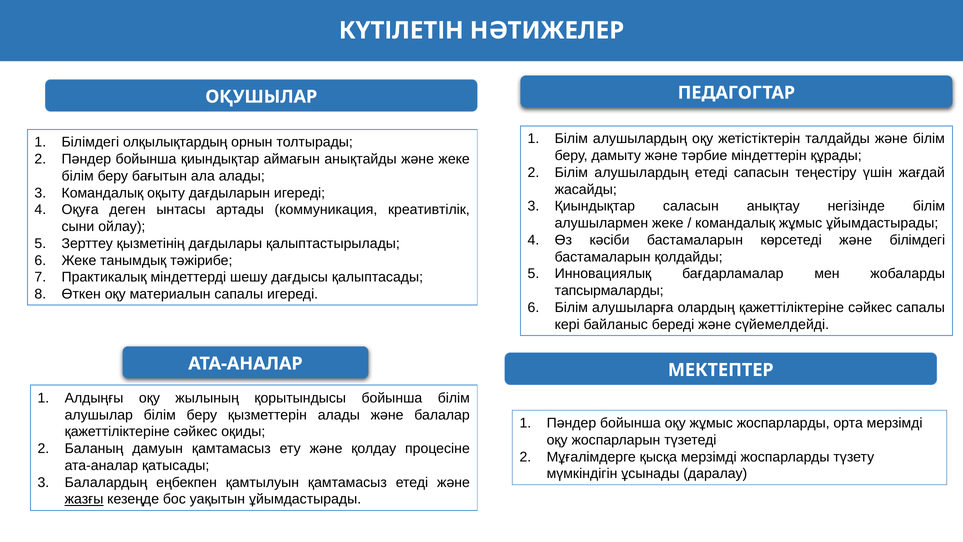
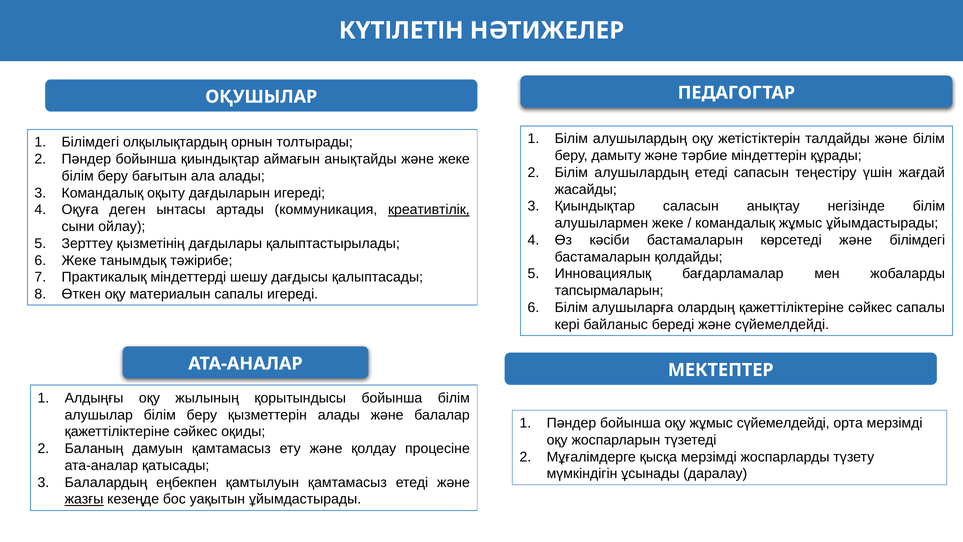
креативтілік underline: none -> present
тапсырмаларды: тапсырмаларды -> тапсырмаларын
жұмыс жоспарларды: жоспарларды -> сүйемелдейді
